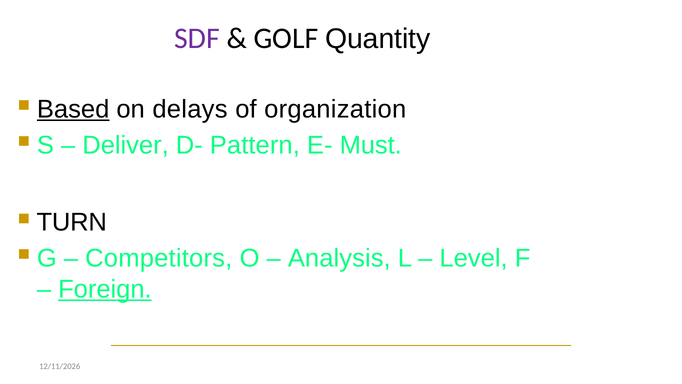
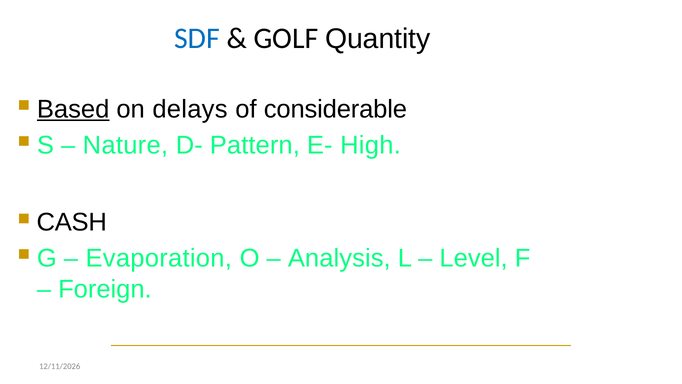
SDF colour: purple -> blue
organization: organization -> considerable
Deliver: Deliver -> Nature
Must: Must -> High
TURN: TURN -> CASH
Competitors: Competitors -> Evaporation
Foreign underline: present -> none
